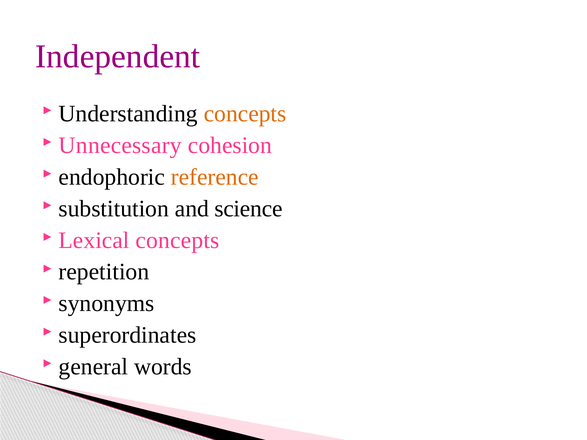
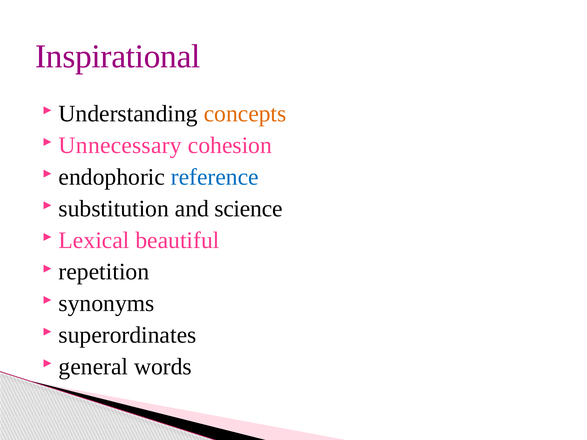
Independent: Independent -> Inspirational
reference colour: orange -> blue
Lexical concepts: concepts -> beautiful
